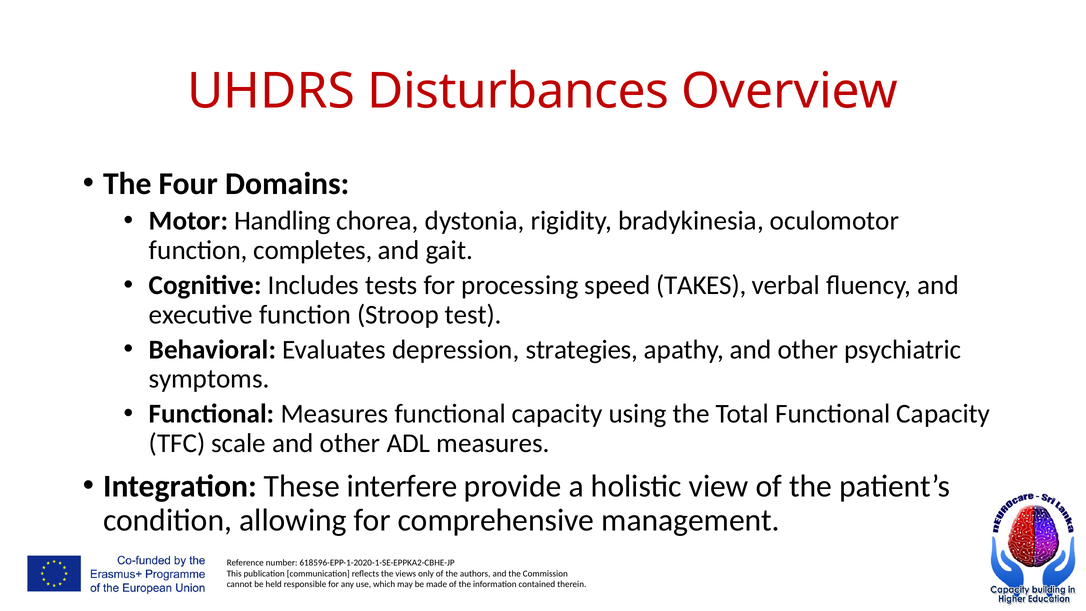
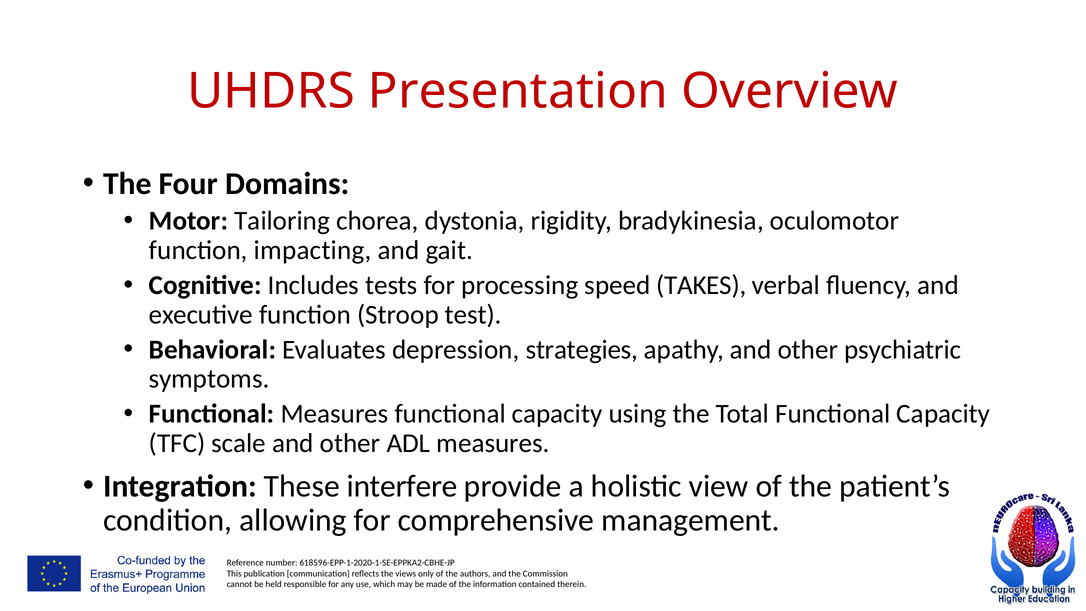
Disturbances: Disturbances -> Presentation
Handling: Handling -> Tailoring
completes: completes -> impacting
